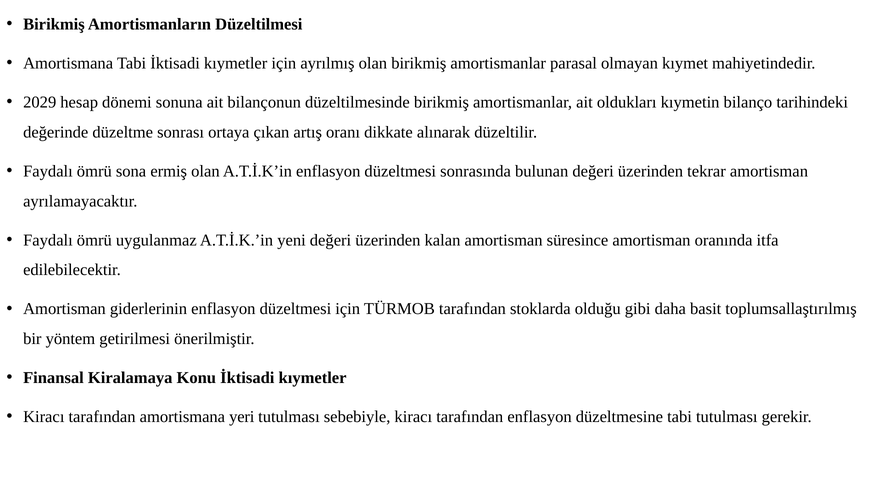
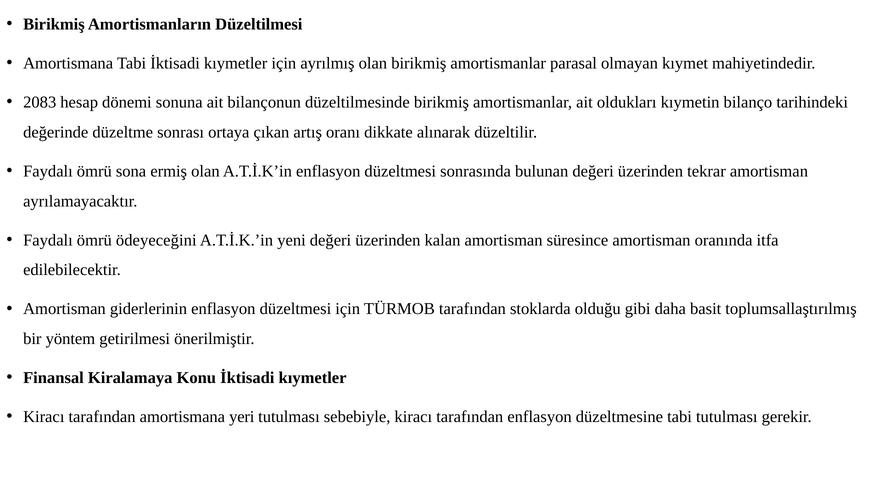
2029: 2029 -> 2083
uygulanmaz: uygulanmaz -> ödeyeceğini
